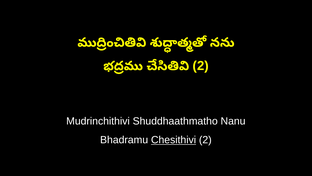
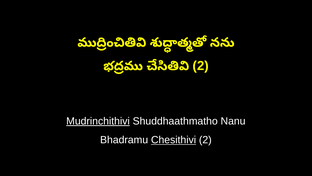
Mudrinchithivi underline: none -> present
